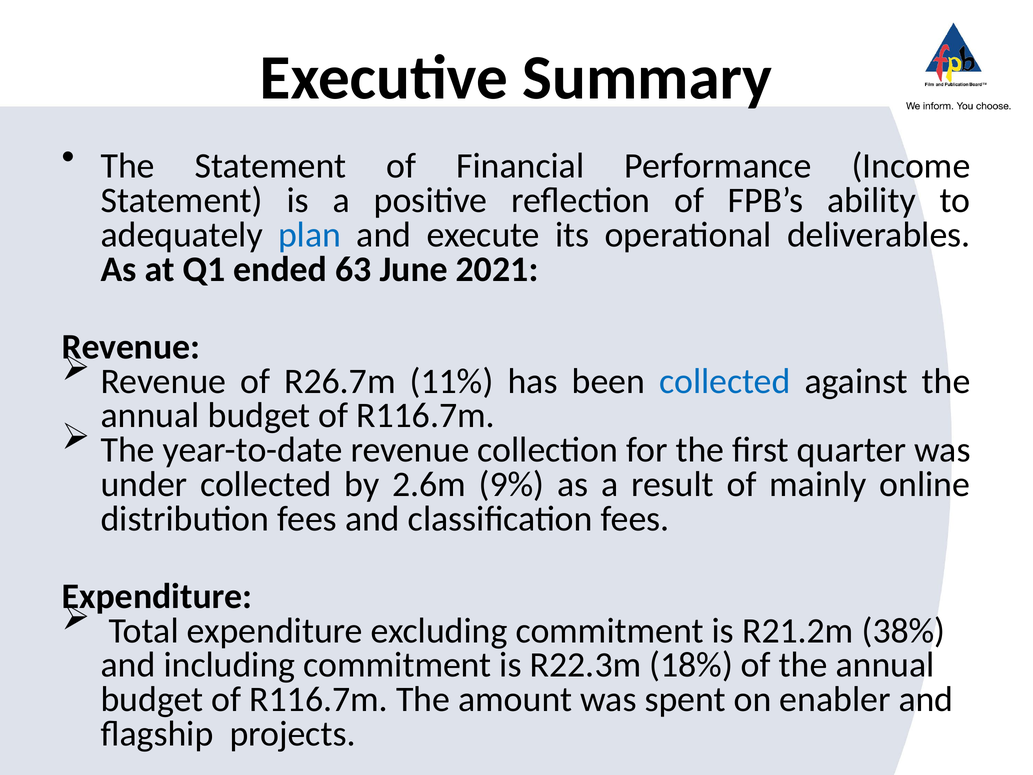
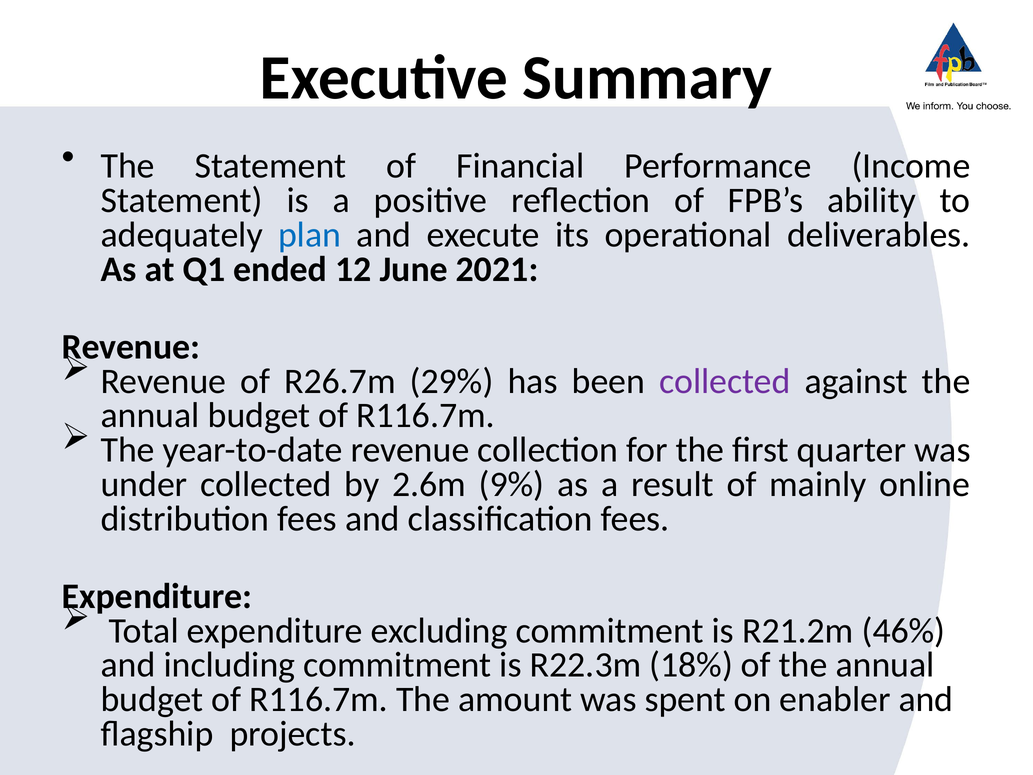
63: 63 -> 12
11%: 11% -> 29%
collected at (725, 381) colour: blue -> purple
38%: 38% -> 46%
